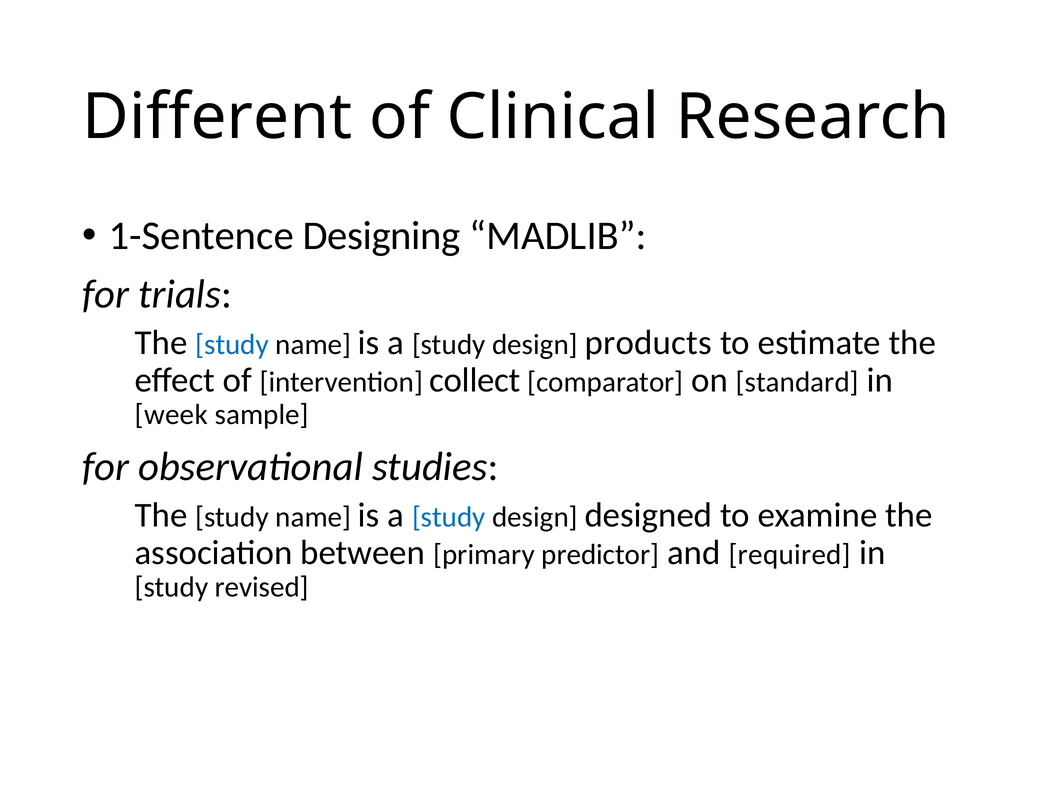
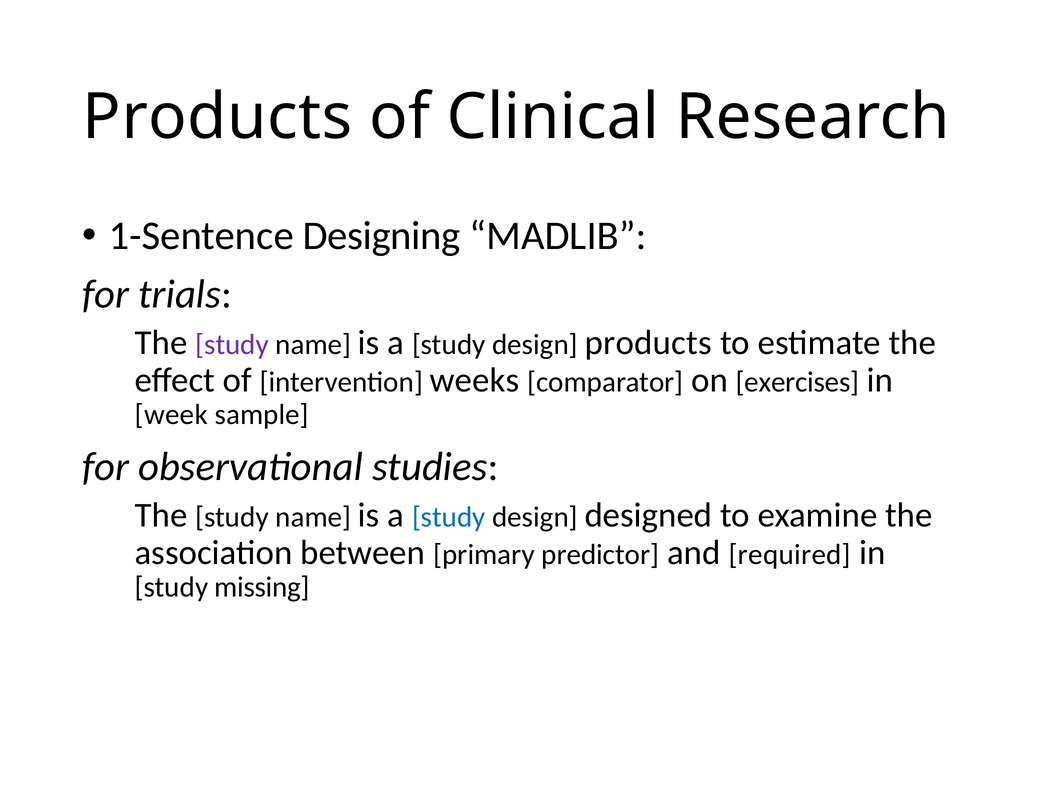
Different at (218, 117): Different -> Products
study at (232, 345) colour: blue -> purple
collect: collect -> weeks
standard: standard -> exercises
revised: revised -> missing
